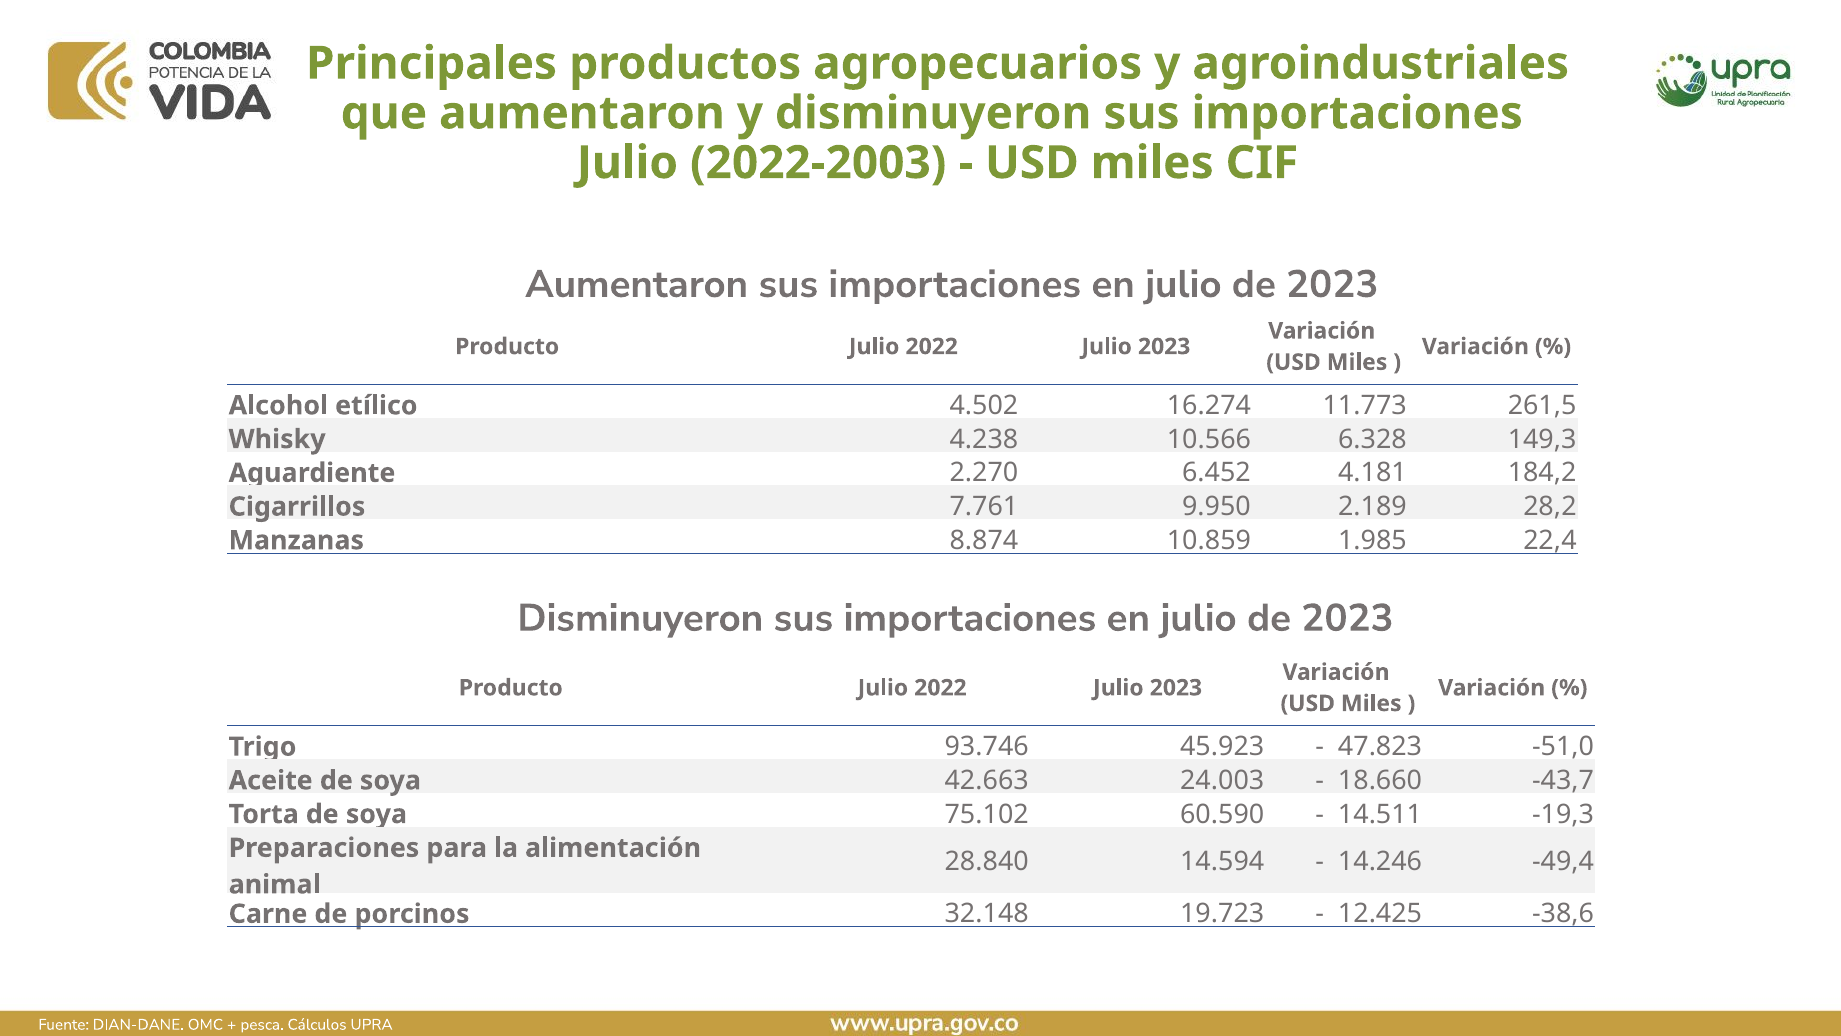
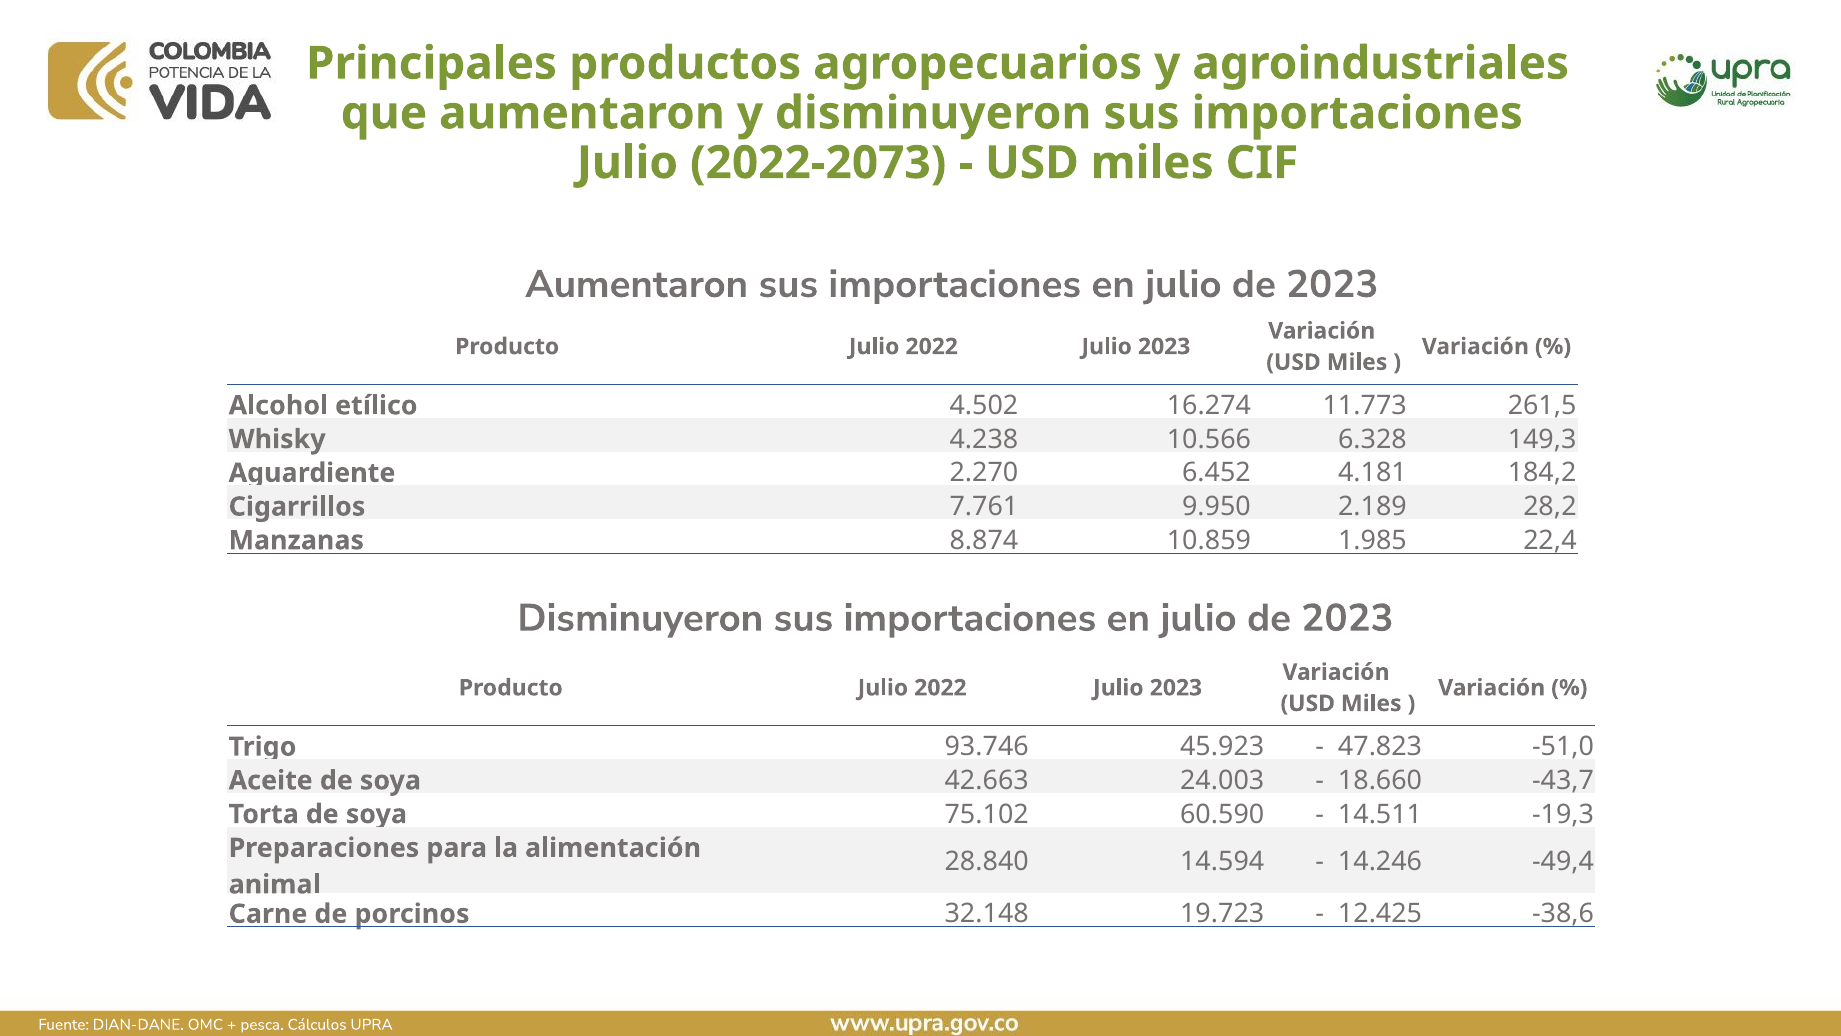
2022-2003: 2022-2003 -> 2022-2073
